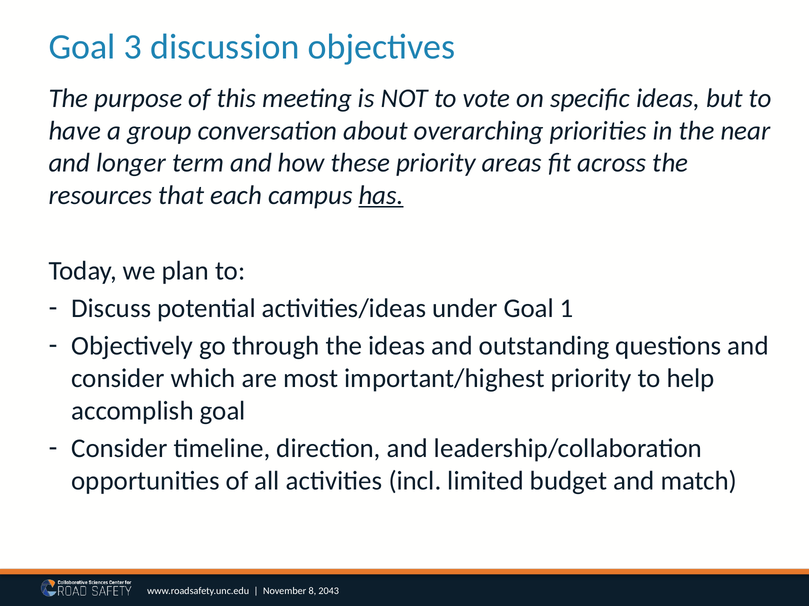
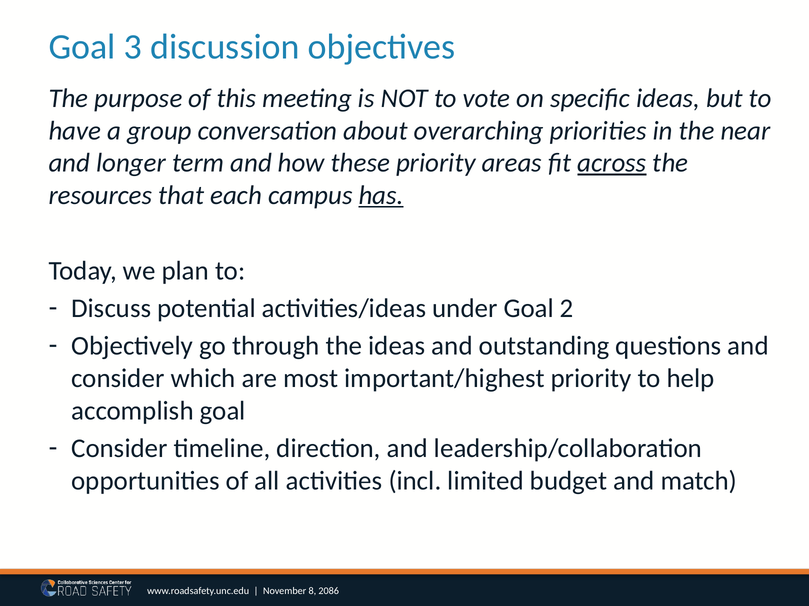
across underline: none -> present
1: 1 -> 2
2043: 2043 -> 2086
